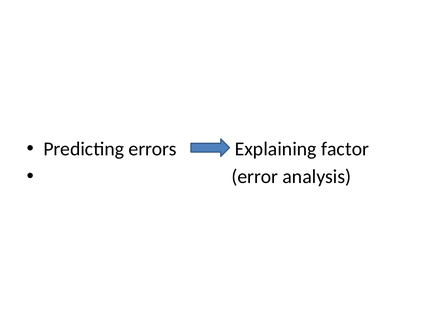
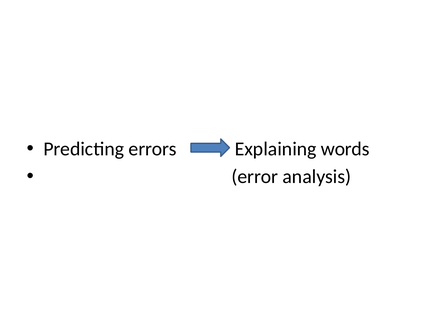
factor: factor -> words
